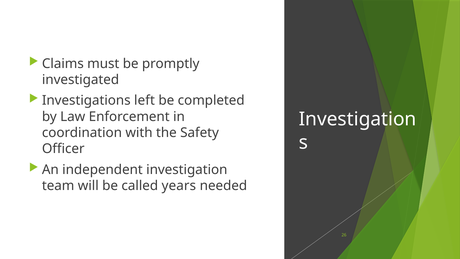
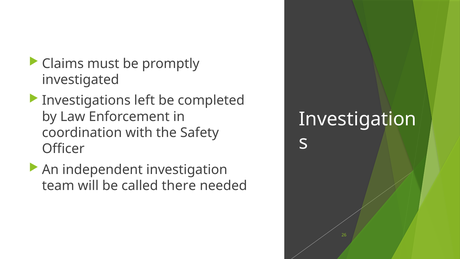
years: years -> there
